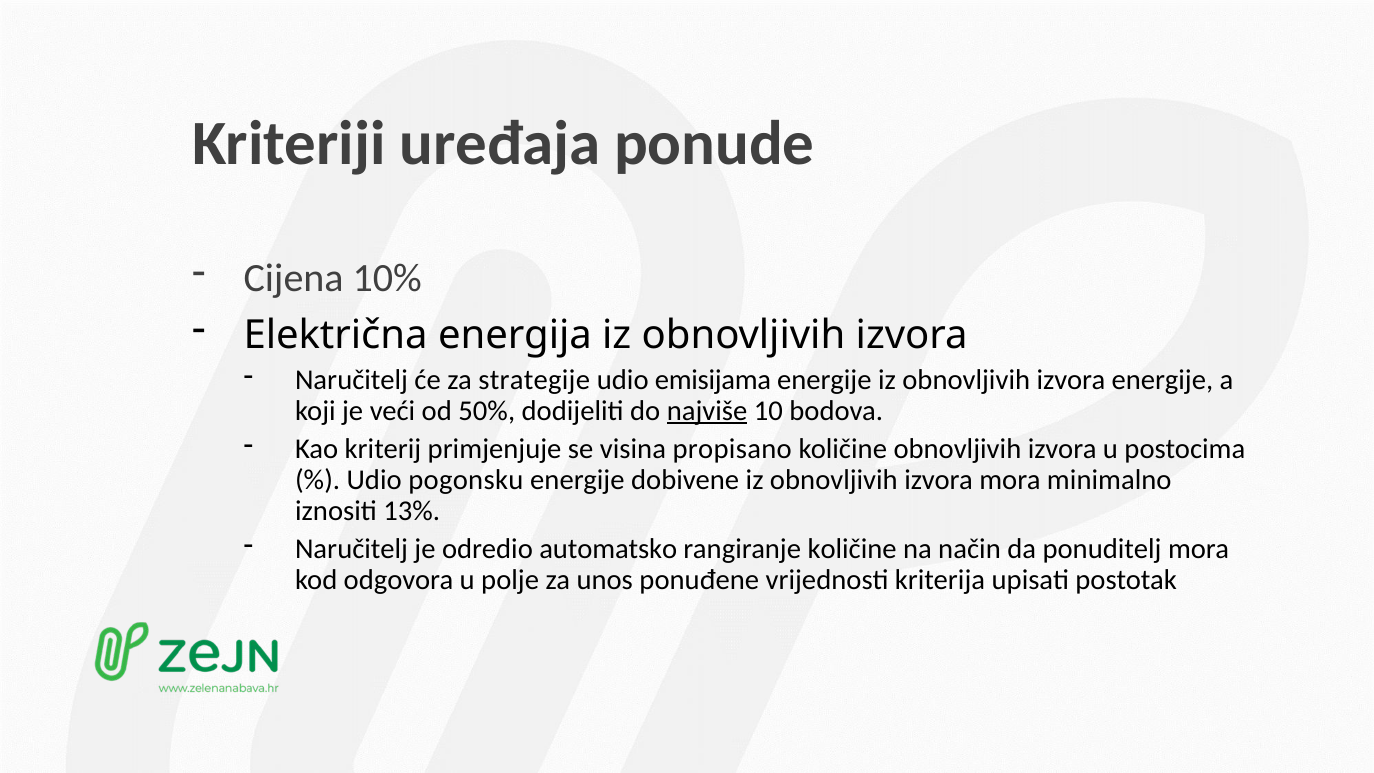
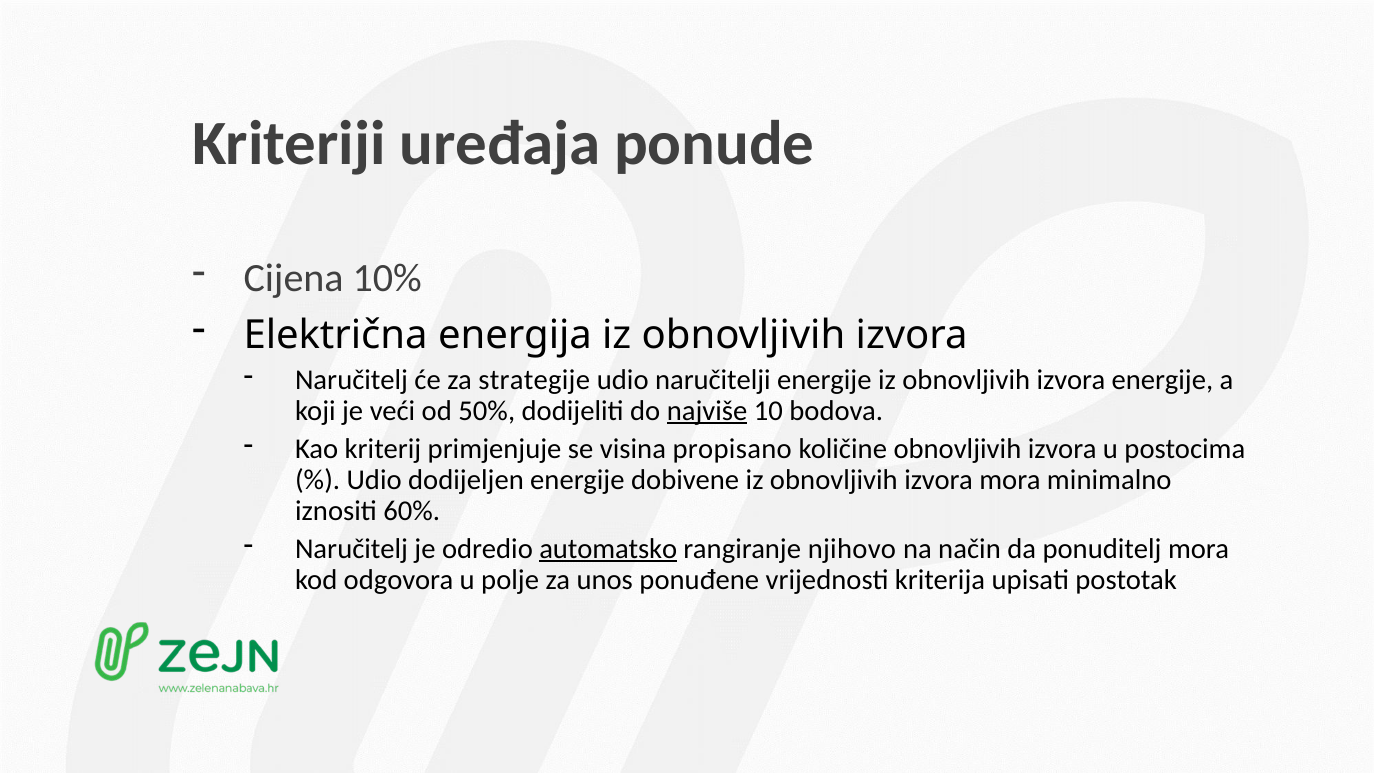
emisijama: emisijama -> naručitelji
pogonsku: pogonsku -> dodijeljen
13%: 13% -> 60%
automatsko underline: none -> present
rangiranje količine: količine -> njihovo
